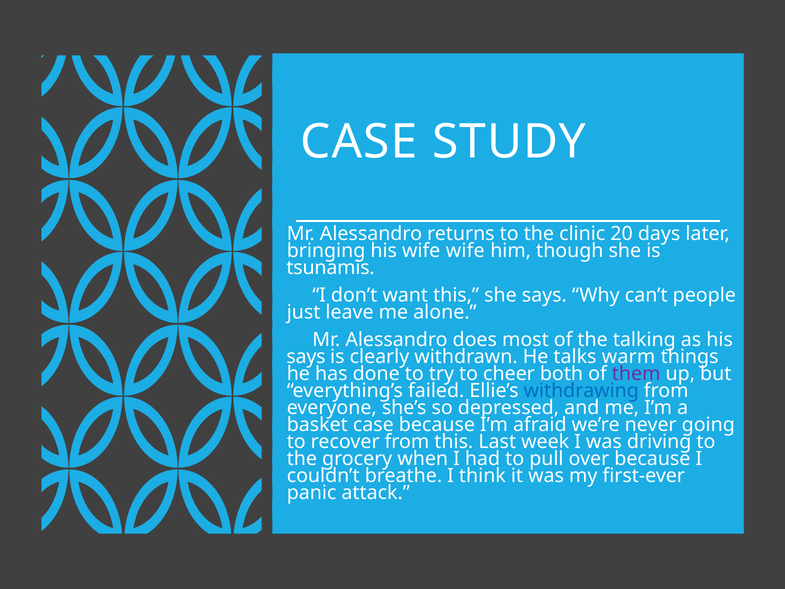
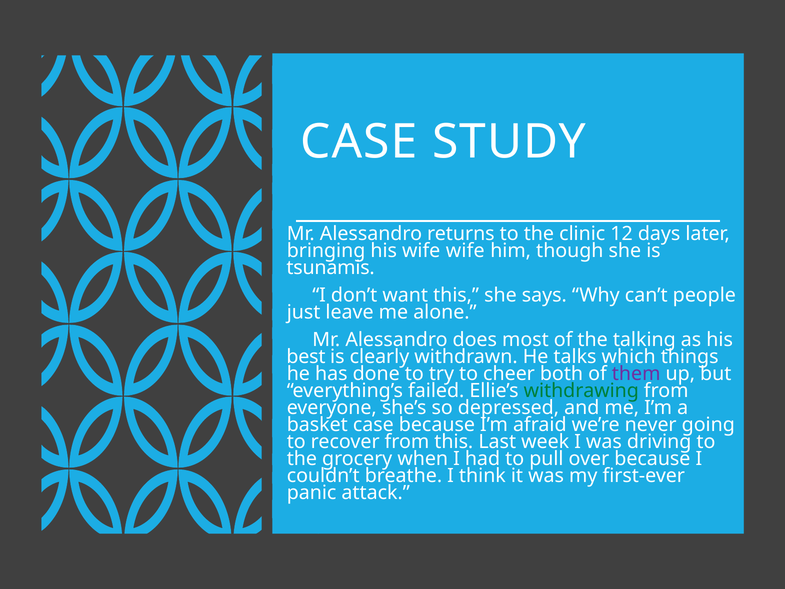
20: 20 -> 12
says at (306, 357): says -> best
warm: warm -> which
withdrawing colour: blue -> green
